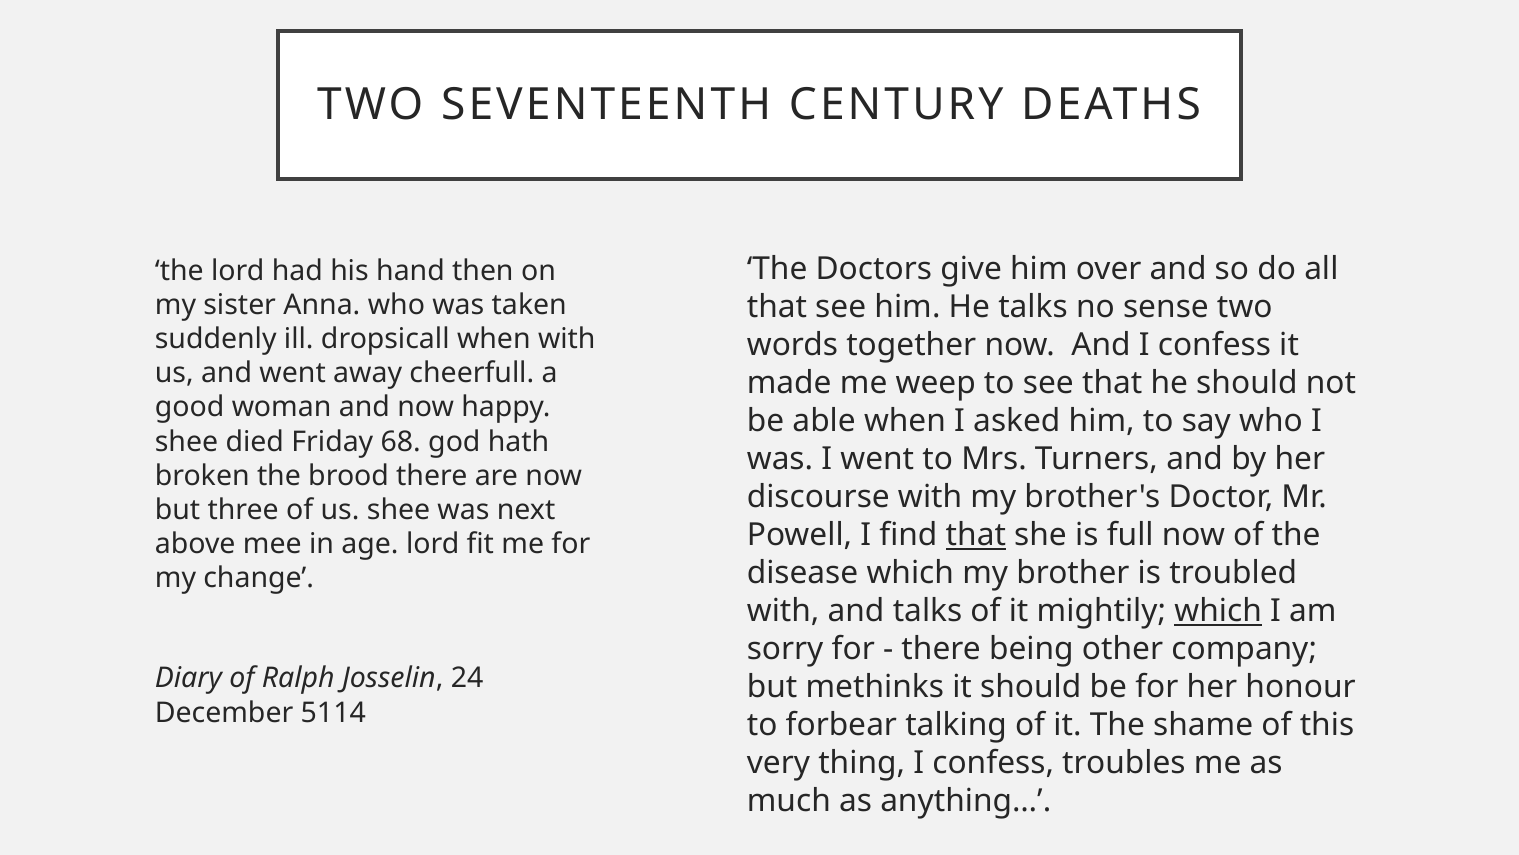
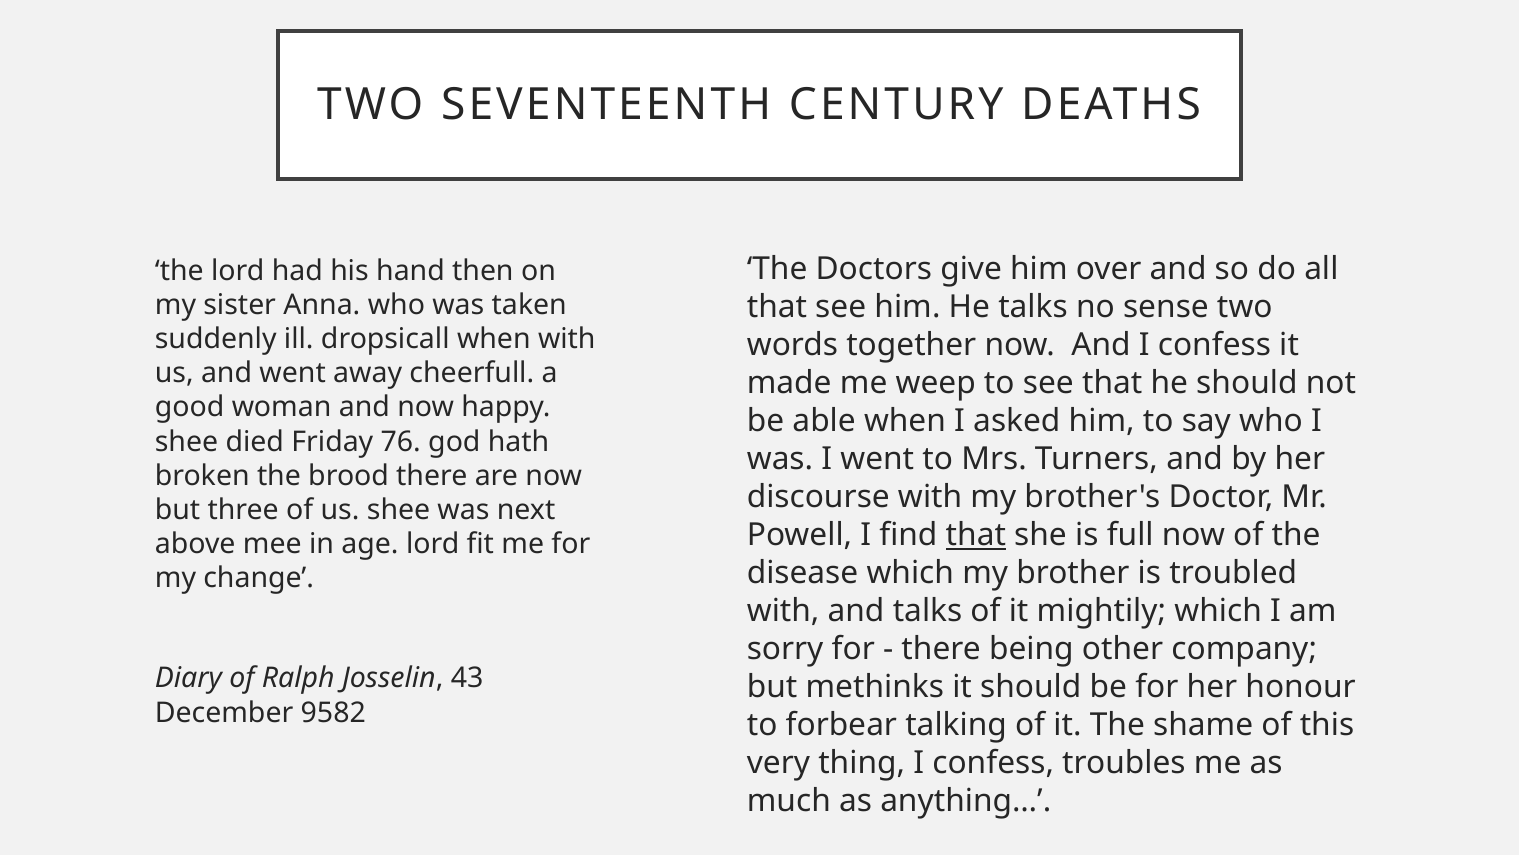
68: 68 -> 76
which at (1218, 611) underline: present -> none
24: 24 -> 43
5114: 5114 -> 9582
